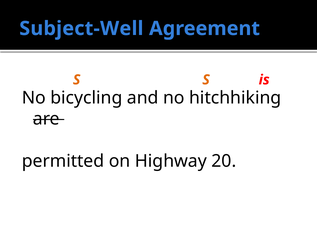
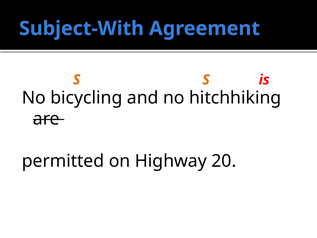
Subject-Well: Subject-Well -> Subject-With
